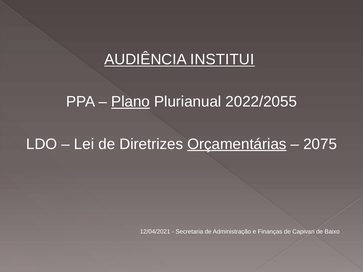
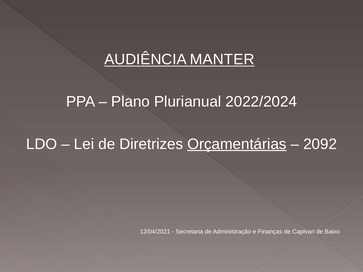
INSTITUI: INSTITUI -> MANTER
Plano underline: present -> none
2022/2055: 2022/2055 -> 2022/2024
2075: 2075 -> 2092
